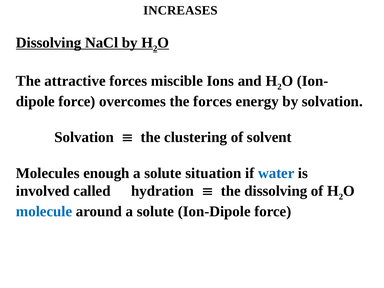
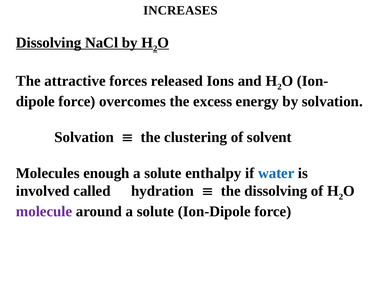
miscible: miscible -> released
the forces: forces -> excess
situation: situation -> enthalpy
molecule colour: blue -> purple
